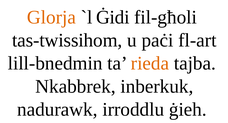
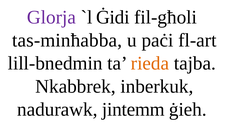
Glorja colour: orange -> purple
tas-twissihom: tas-twissihom -> tas-minħabba
irroddlu: irroddlu -> jintemm
